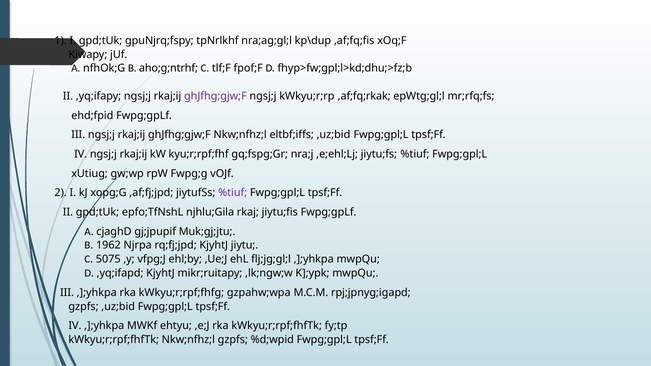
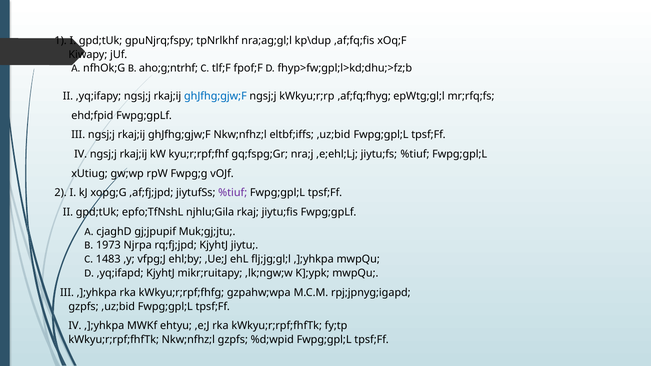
ghJfhg;gjw;F at (215, 96) colour: purple -> blue
,af;fq;rkak: ,af;fq;rkak -> ,af;fq;fhyg
1962: 1962 -> 1973
5075: 5075 -> 1483
